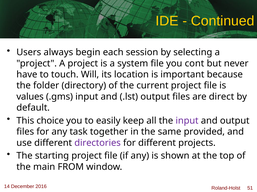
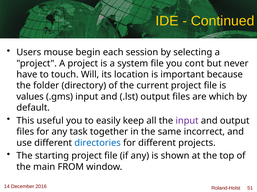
always: always -> mouse
direct: direct -> which
choice: choice -> useful
provided: provided -> incorrect
directories colour: purple -> blue
